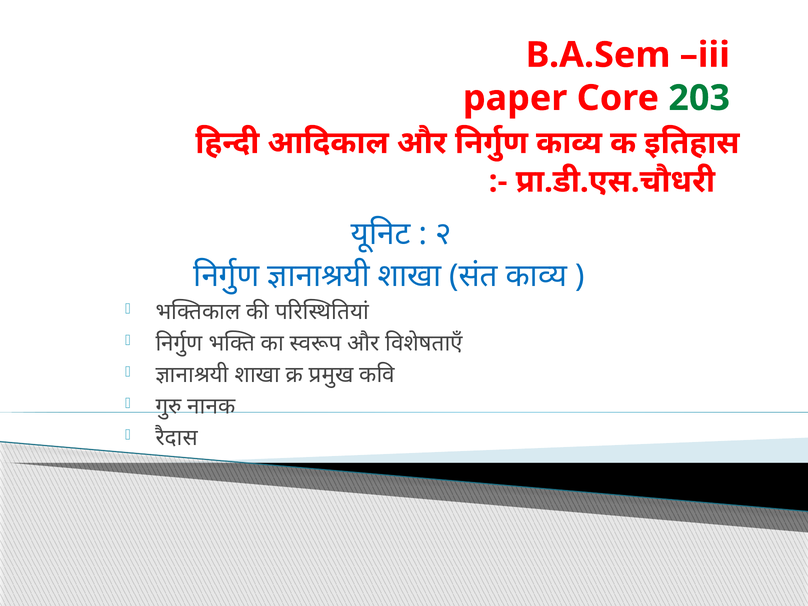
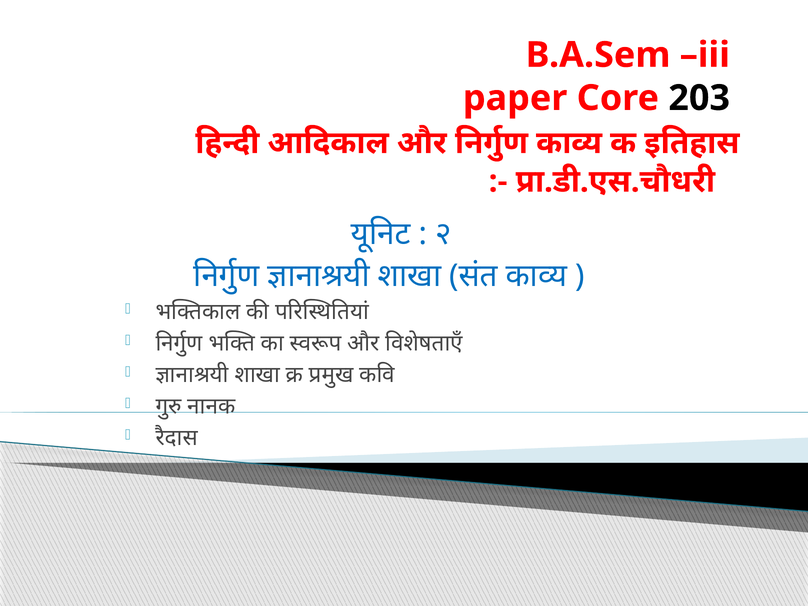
203 colour: green -> black
